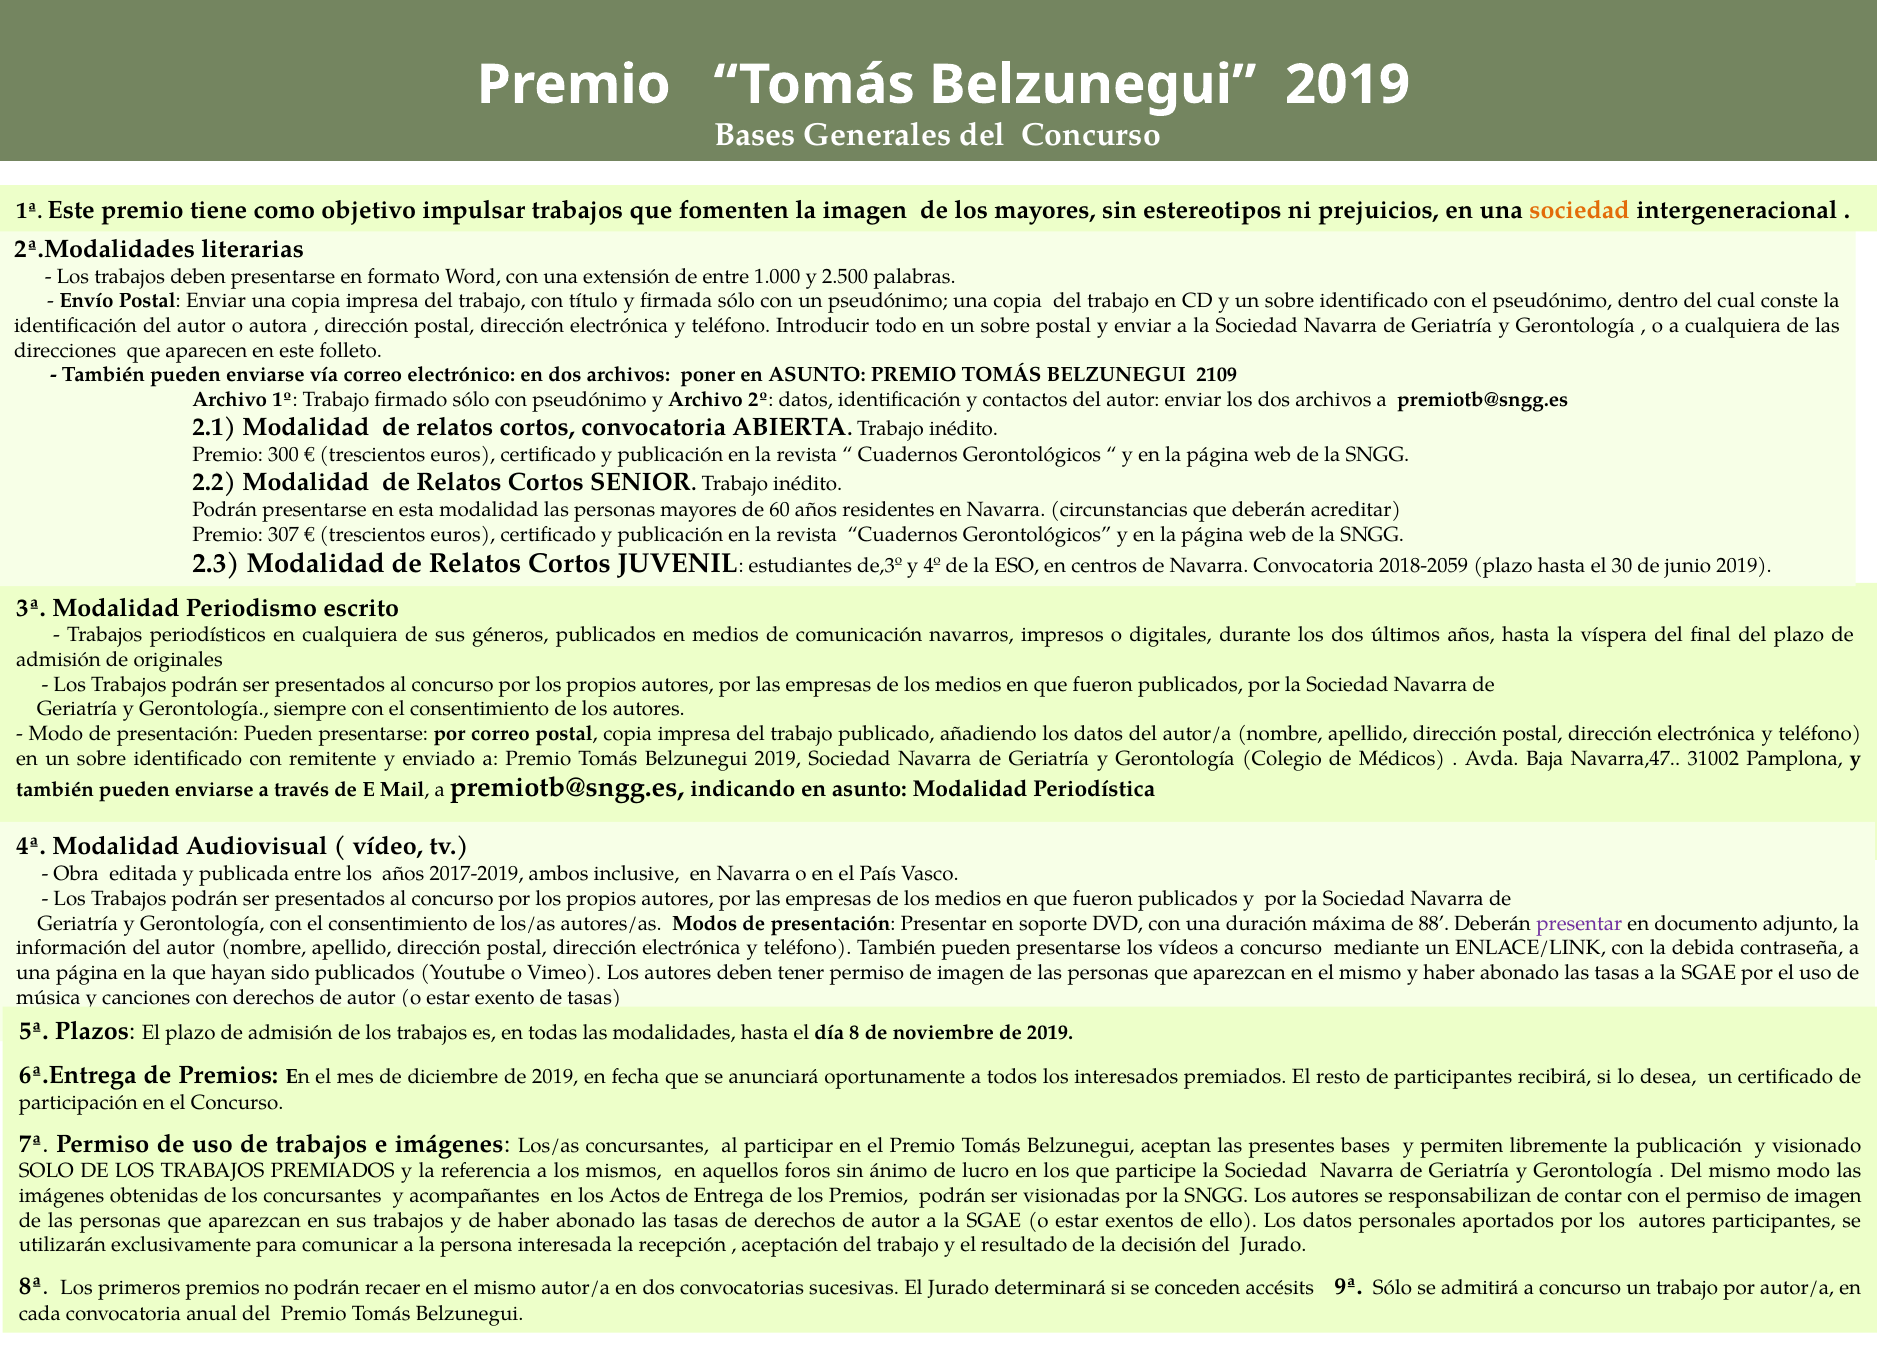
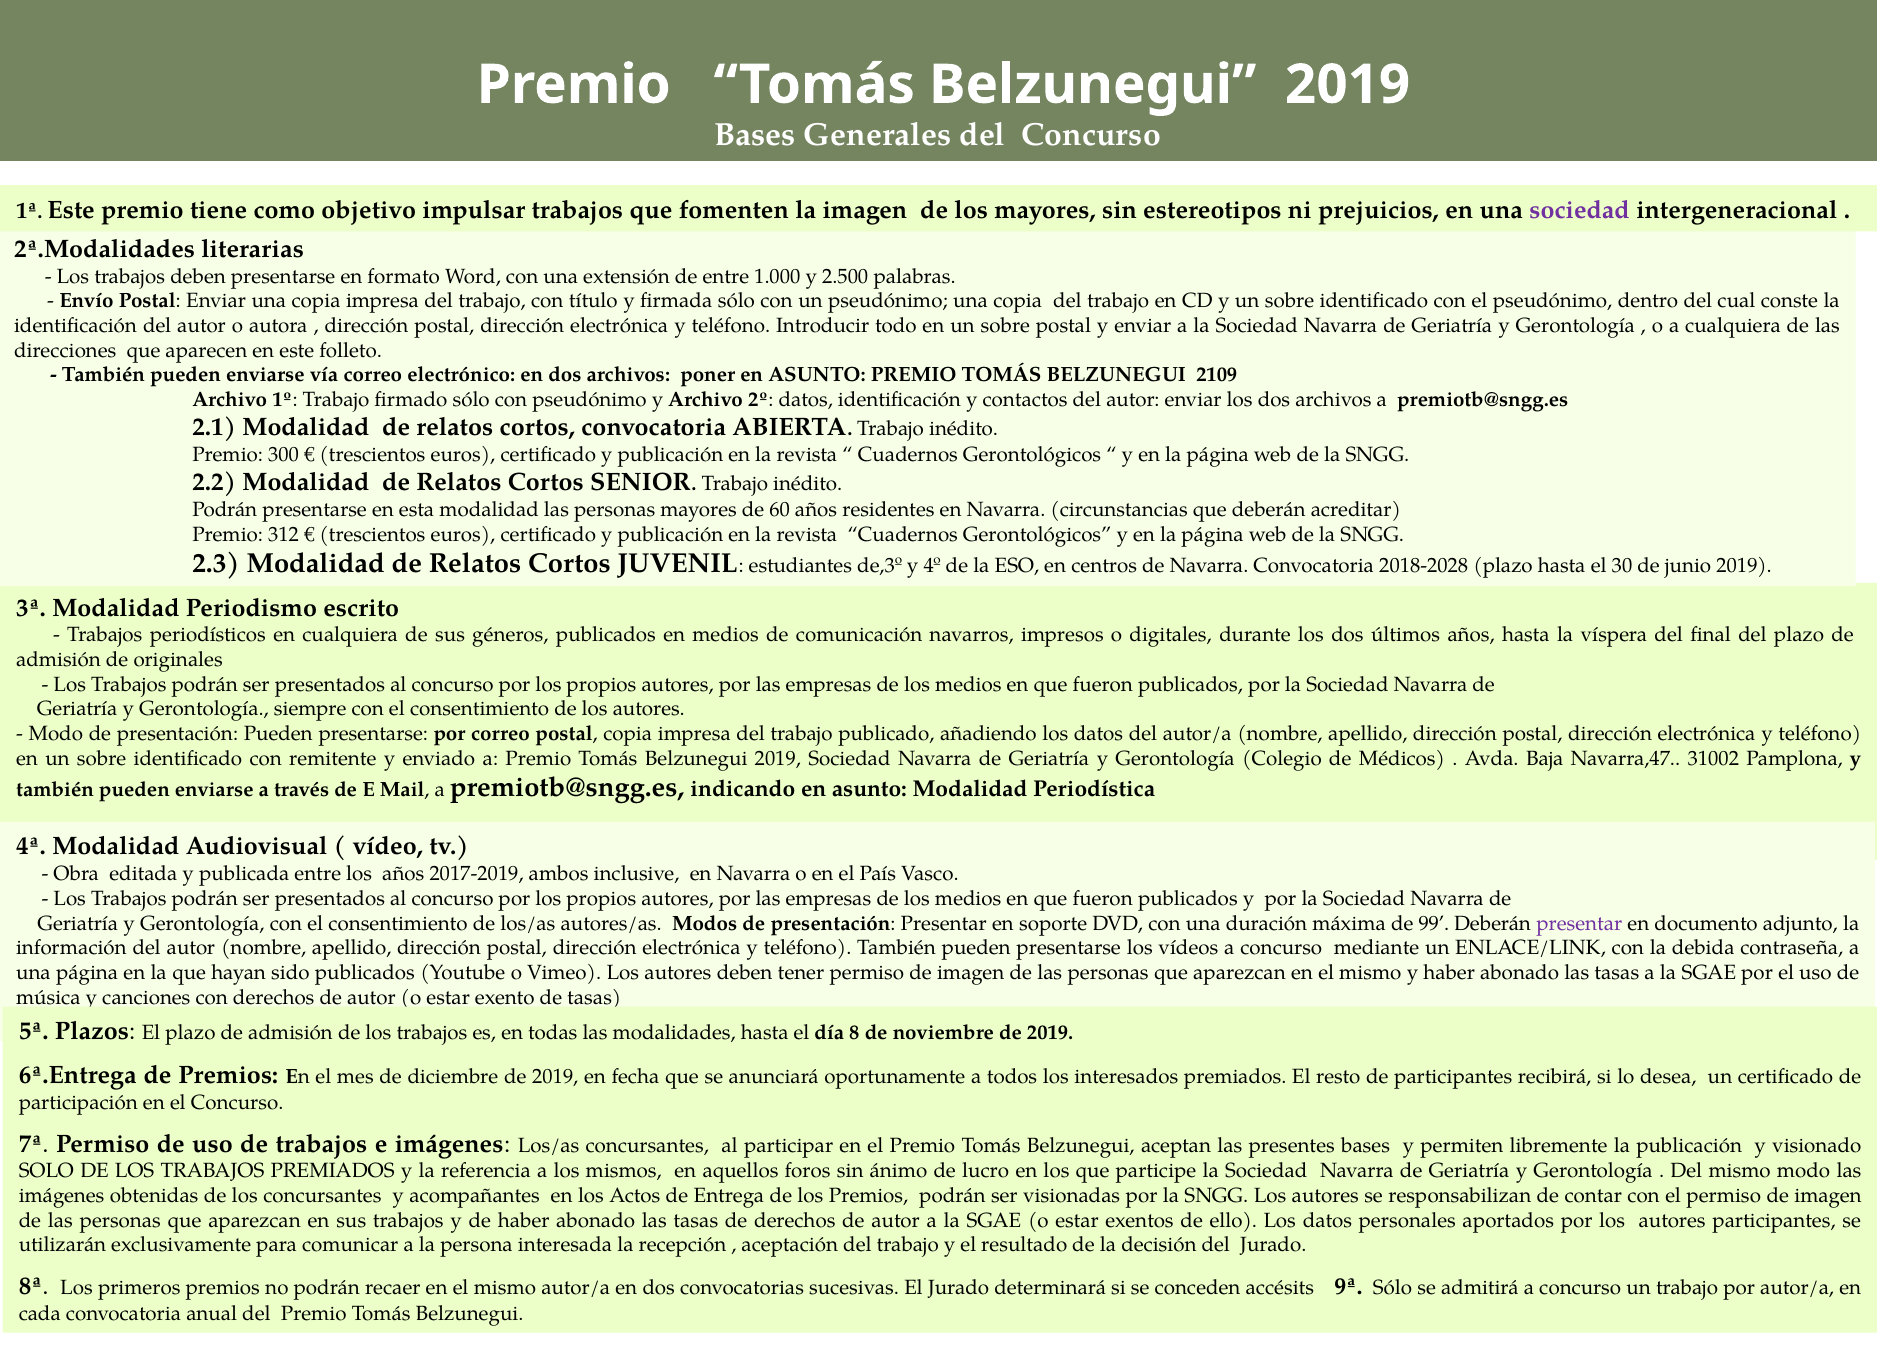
sociedad at (1580, 210) colour: orange -> purple
307: 307 -> 312
2018-2059: 2018-2059 -> 2018-2028
88: 88 -> 99
